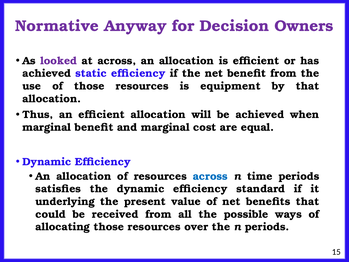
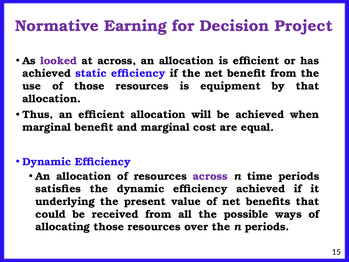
Anyway: Anyway -> Earning
Owners: Owners -> Project
across at (210, 176) colour: blue -> purple
efficiency standard: standard -> achieved
